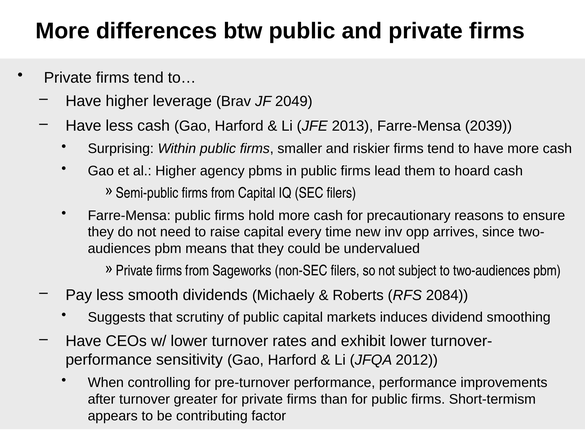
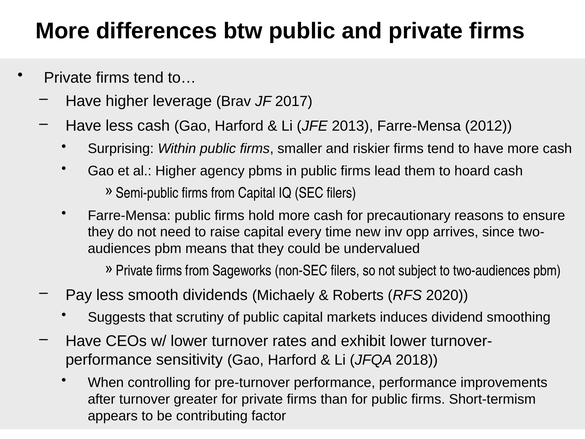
2049: 2049 -> 2017
2039: 2039 -> 2012
2084: 2084 -> 2020
2012: 2012 -> 2018
